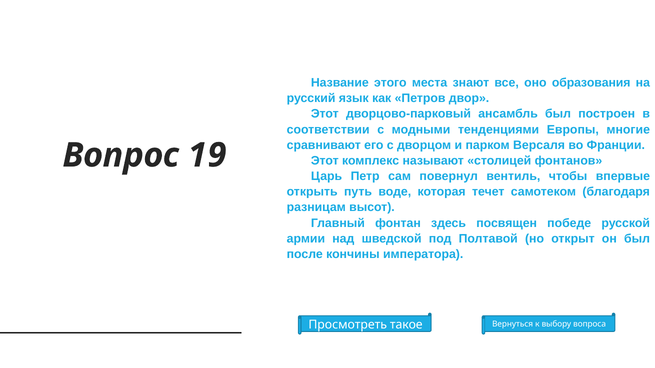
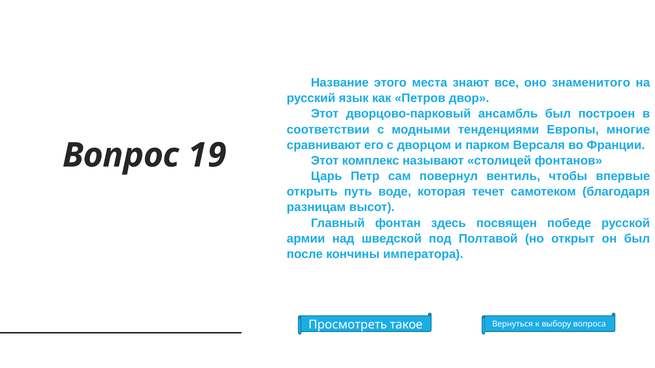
образования: образования -> знаменитого
